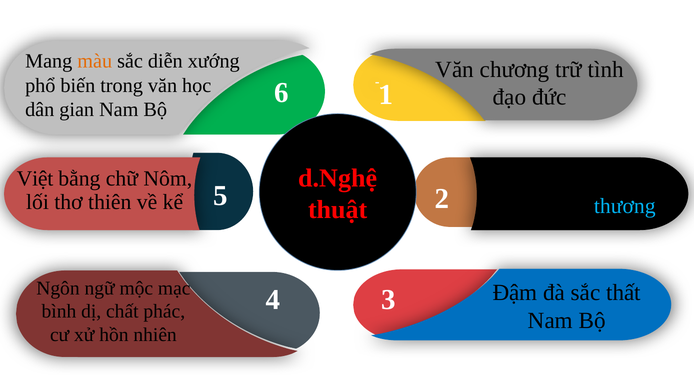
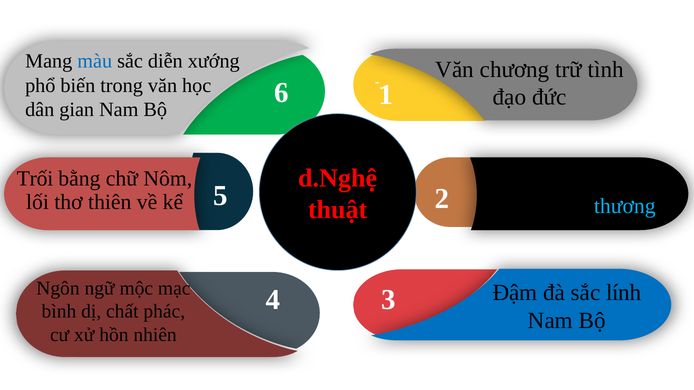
màu colour: orange -> blue
Việt: Việt -> Trối
thất: thất -> lính
